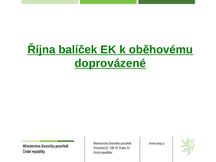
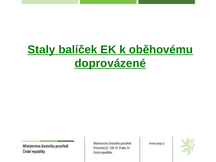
Října: Října -> Staly
